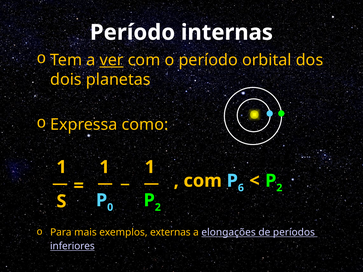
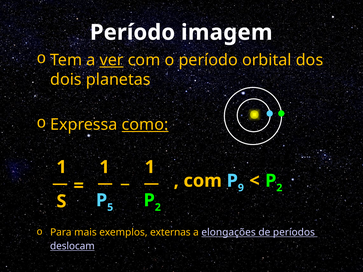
internas: internas -> imagem
como underline: none -> present
6: 6 -> 9
0: 0 -> 5
inferiores: inferiores -> deslocam
